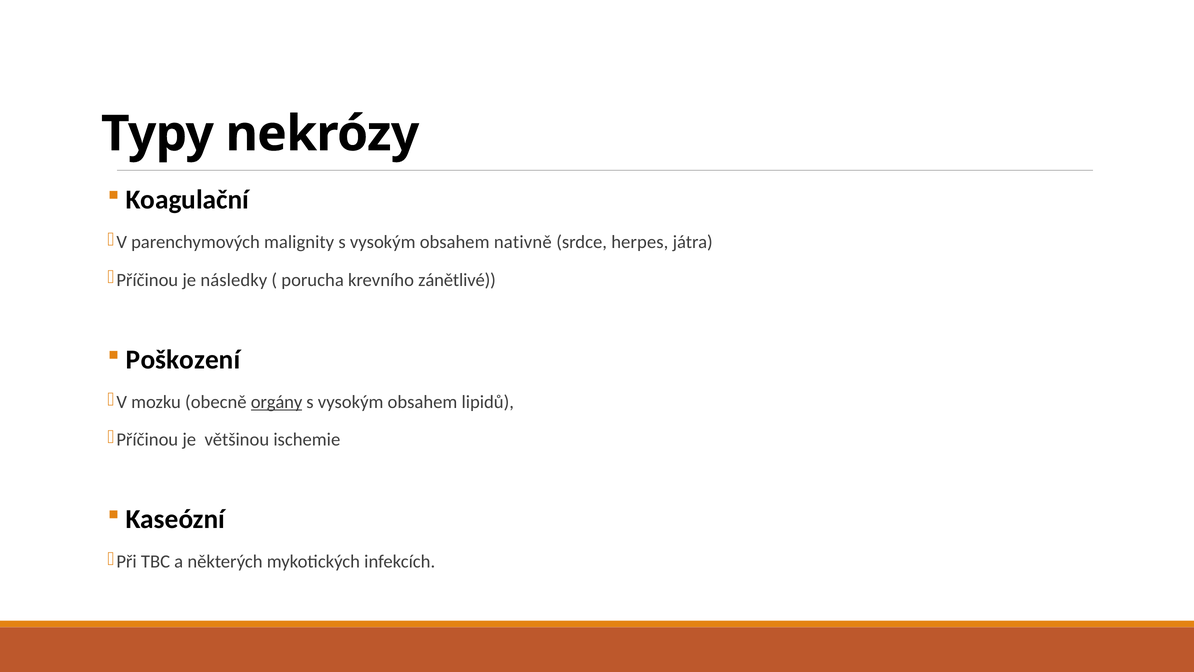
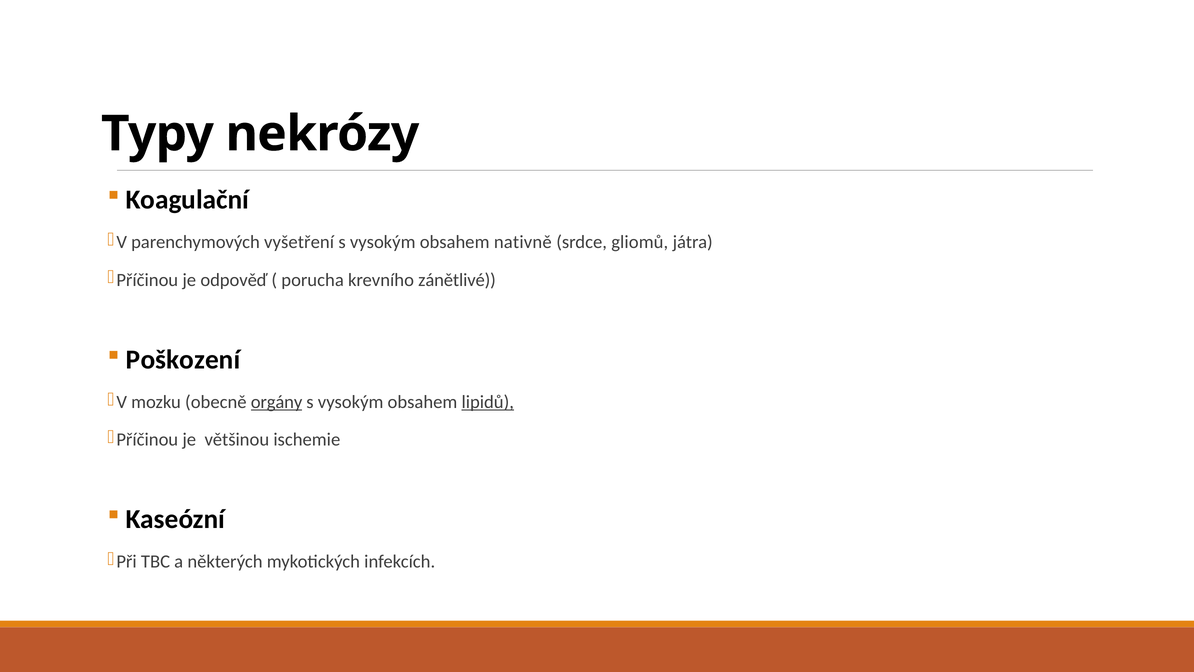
malignity: malignity -> vyšetření
herpes: herpes -> gliomů
následky: následky -> odpověď
lipidů underline: none -> present
